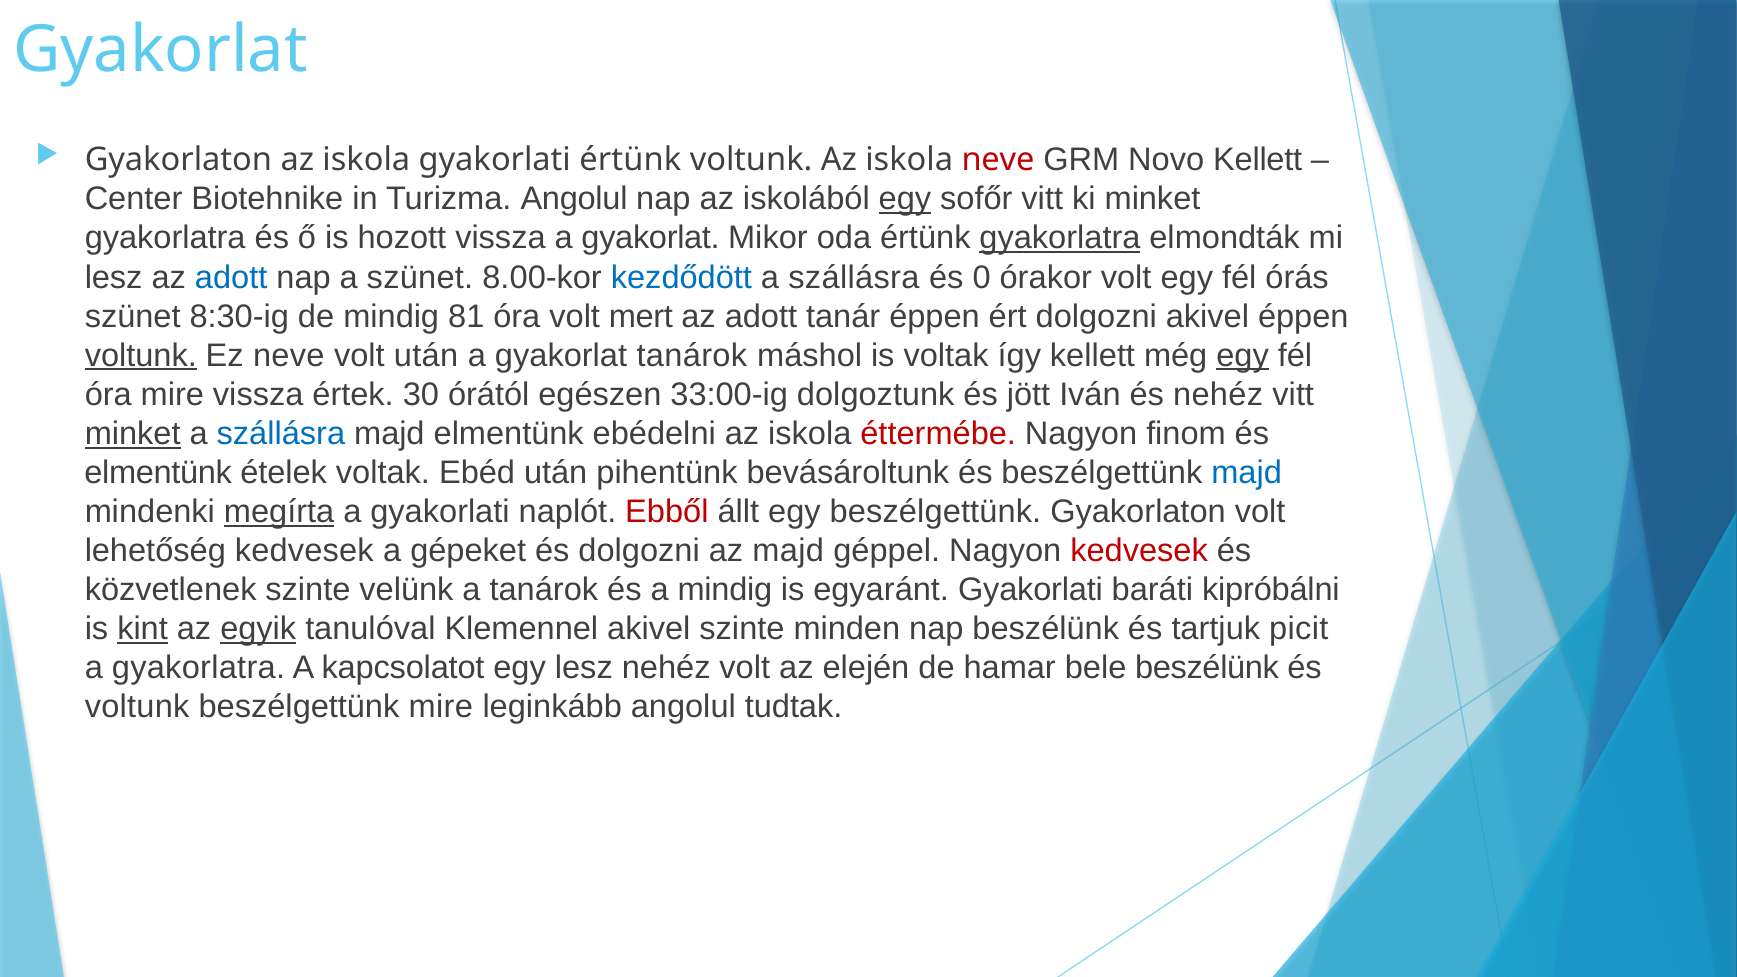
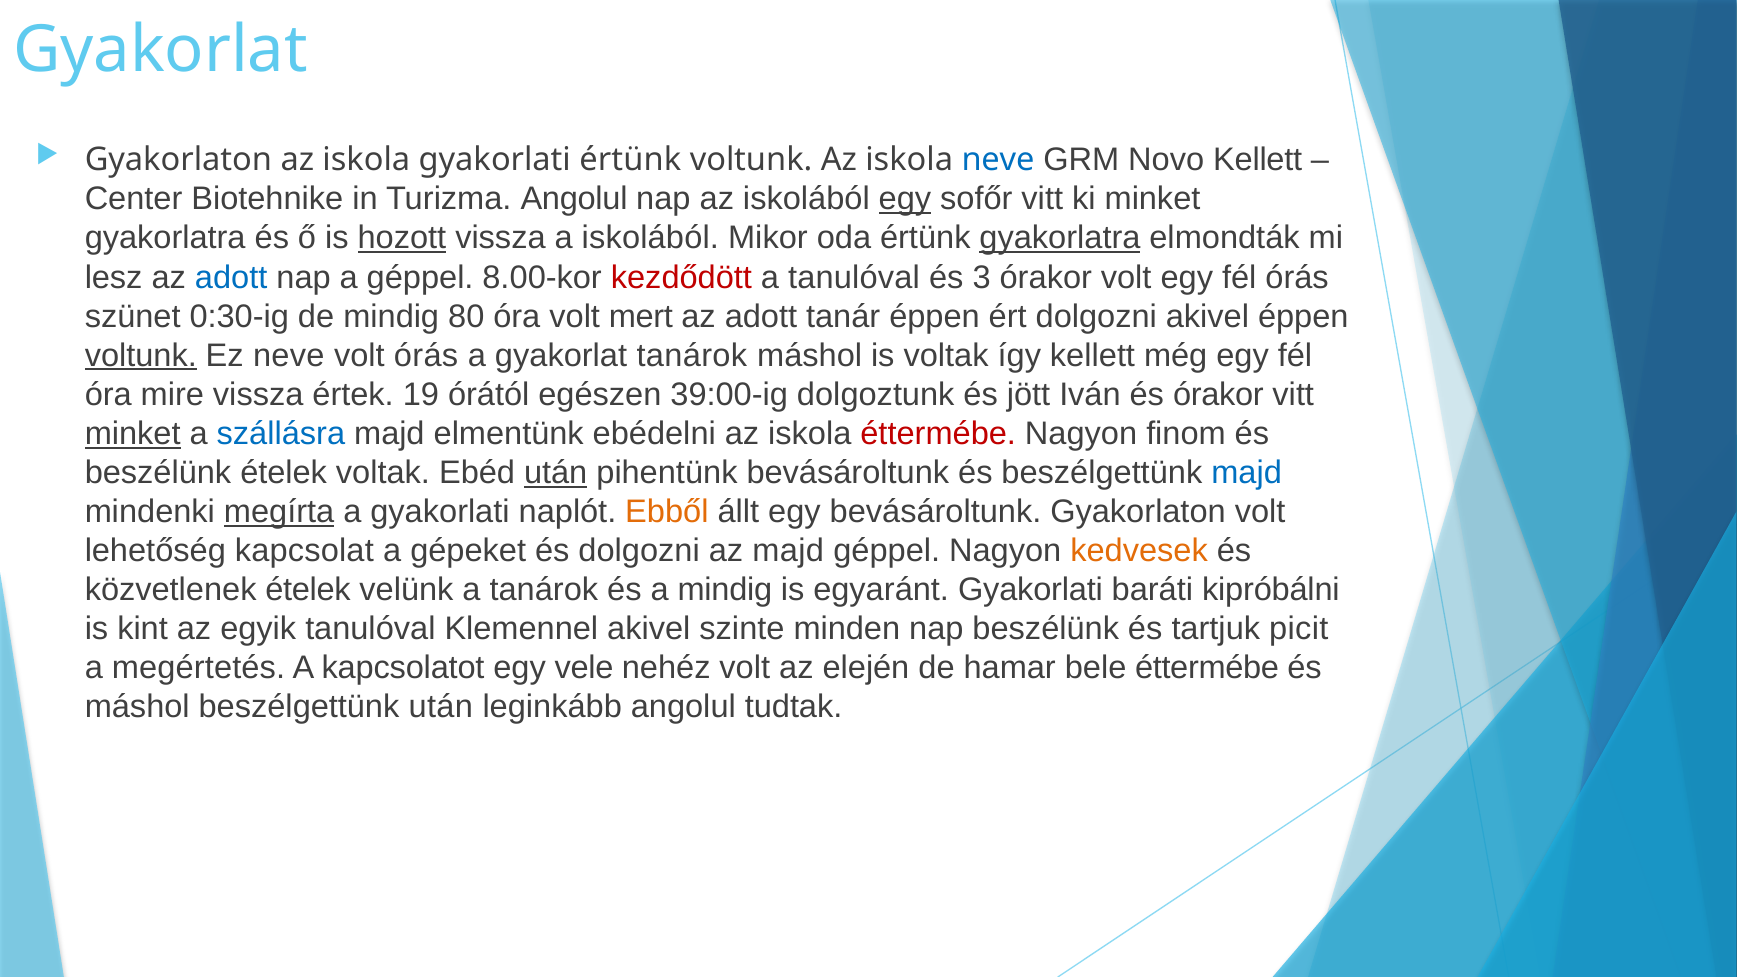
neve at (998, 160) colour: red -> blue
hozott underline: none -> present
vissza a gyakorlat: gyakorlat -> iskolából
a szünet: szünet -> géppel
kezdődött colour: blue -> red
szállásra at (854, 277): szállásra -> tanulóval
0: 0 -> 3
8:30-ig: 8:30-ig -> 0:30-ig
81: 81 -> 80
volt után: után -> órás
egy at (1243, 355) underline: present -> none
30: 30 -> 19
33:00-ig: 33:00-ig -> 39:00-ig
és nehéz: nehéz -> órakor
elmentünk at (158, 473): elmentünk -> beszélünk
után at (556, 473) underline: none -> present
Ebből colour: red -> orange
egy beszélgettünk: beszélgettünk -> bevásároltunk
lehetőség kedvesek: kedvesek -> kapcsolat
kedvesek at (1139, 551) colour: red -> orange
közvetlenek szinte: szinte -> ételek
kint underline: present -> none
egyik underline: present -> none
a gyakorlatra: gyakorlatra -> megértetés
egy lesz: lesz -> vele
bele beszélünk: beszélünk -> éttermébe
voltunk at (137, 707): voltunk -> máshol
beszélgettünk mire: mire -> után
